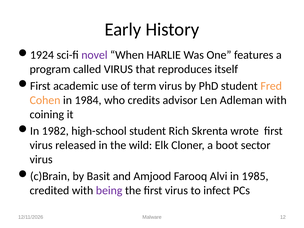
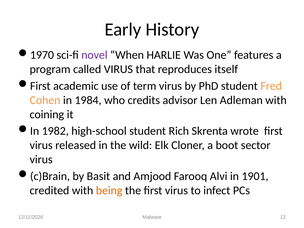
1924: 1924 -> 1970
1985: 1985 -> 1901
being colour: purple -> orange
